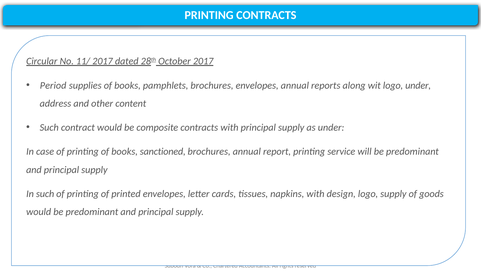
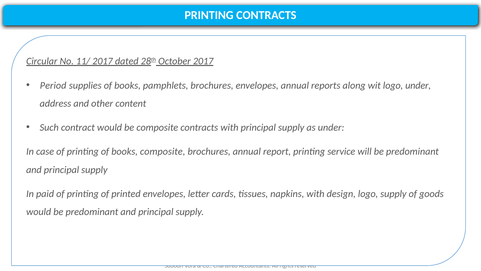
books sanctioned: sanctioned -> composite
In such: such -> paid
